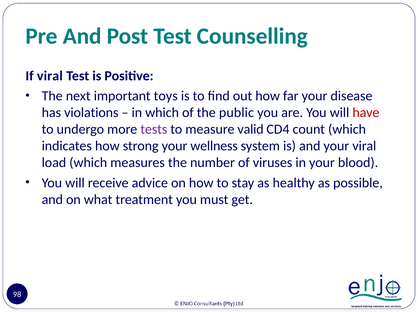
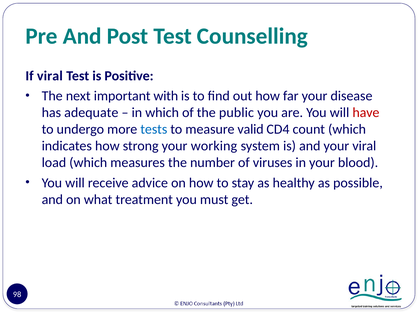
toys: toys -> with
violations: violations -> adequate
tests colour: purple -> blue
wellness: wellness -> working
